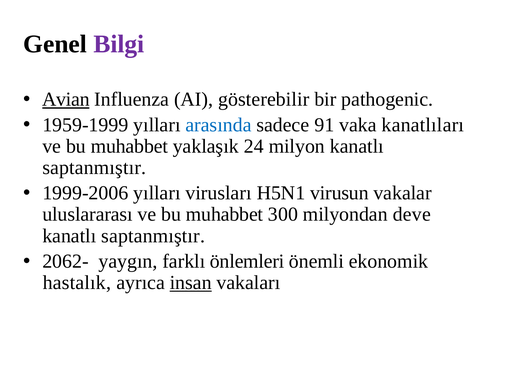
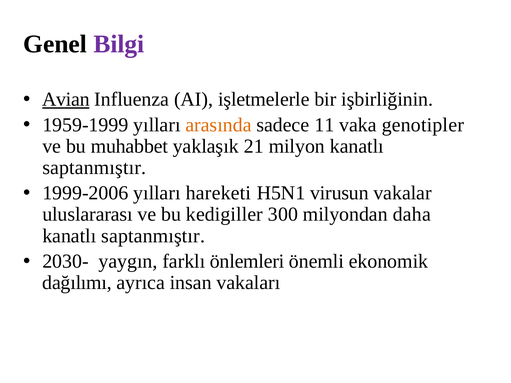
gösterebilir: gösterebilir -> işletmelerle
pathogenic: pathogenic -> işbirliğinin
arasında colour: blue -> orange
91: 91 -> 11
kanatlıları: kanatlıları -> genotipler
24: 24 -> 21
virusları: virusları -> hareketi
muhabbet at (225, 215): muhabbet -> kedigiller
deve: deve -> daha
2062-: 2062- -> 2030-
hastalık: hastalık -> dağılımı
insan underline: present -> none
